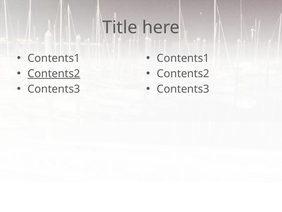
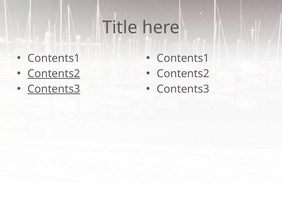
Contents3 at (54, 89) underline: none -> present
